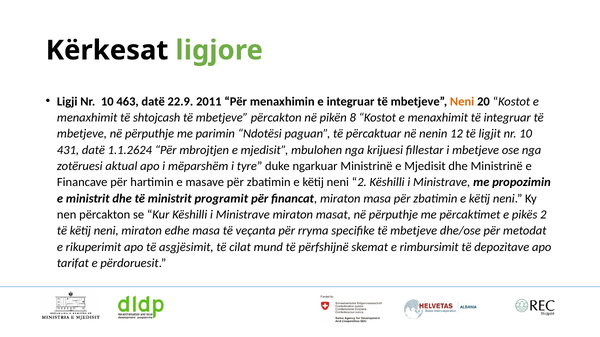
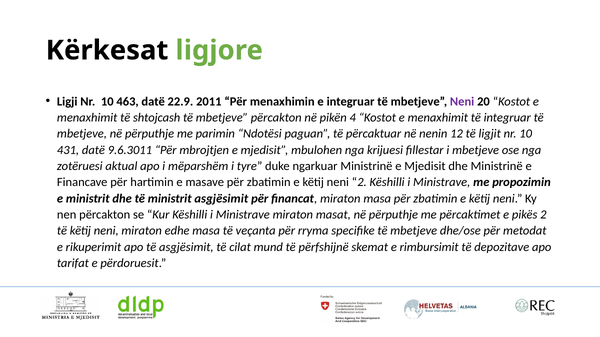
Neni at (462, 102) colour: orange -> purple
8: 8 -> 4
1.1.2624: 1.1.2624 -> 9.6.3011
ministrit programit: programit -> asgjësimit
